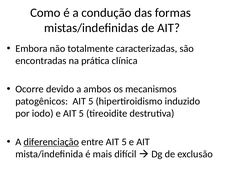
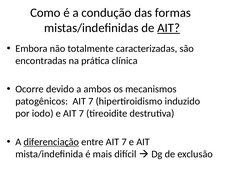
AIT at (169, 28) underline: none -> present
patogênicos AIT 5: 5 -> 7
e AIT 5: 5 -> 7
entre AIT 5: 5 -> 7
